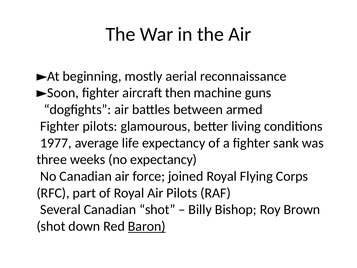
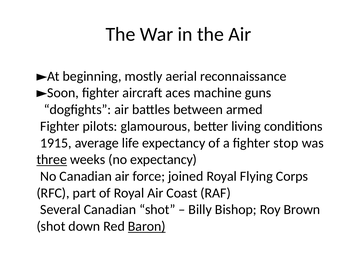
then: then -> aces
1977: 1977 -> 1915
sank: sank -> stop
three underline: none -> present
Air Pilots: Pilots -> Coast
